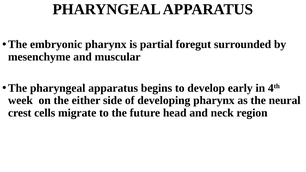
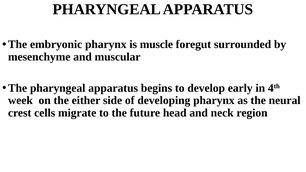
partial: partial -> muscle
